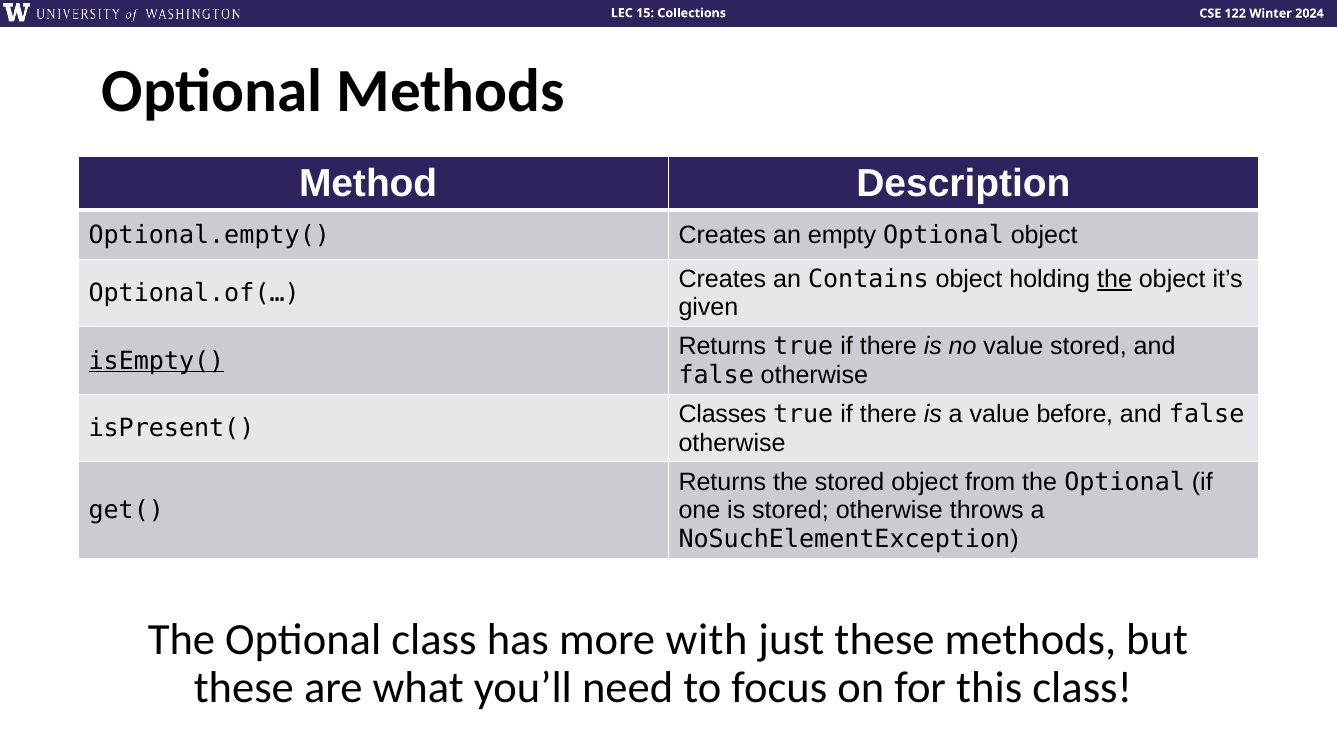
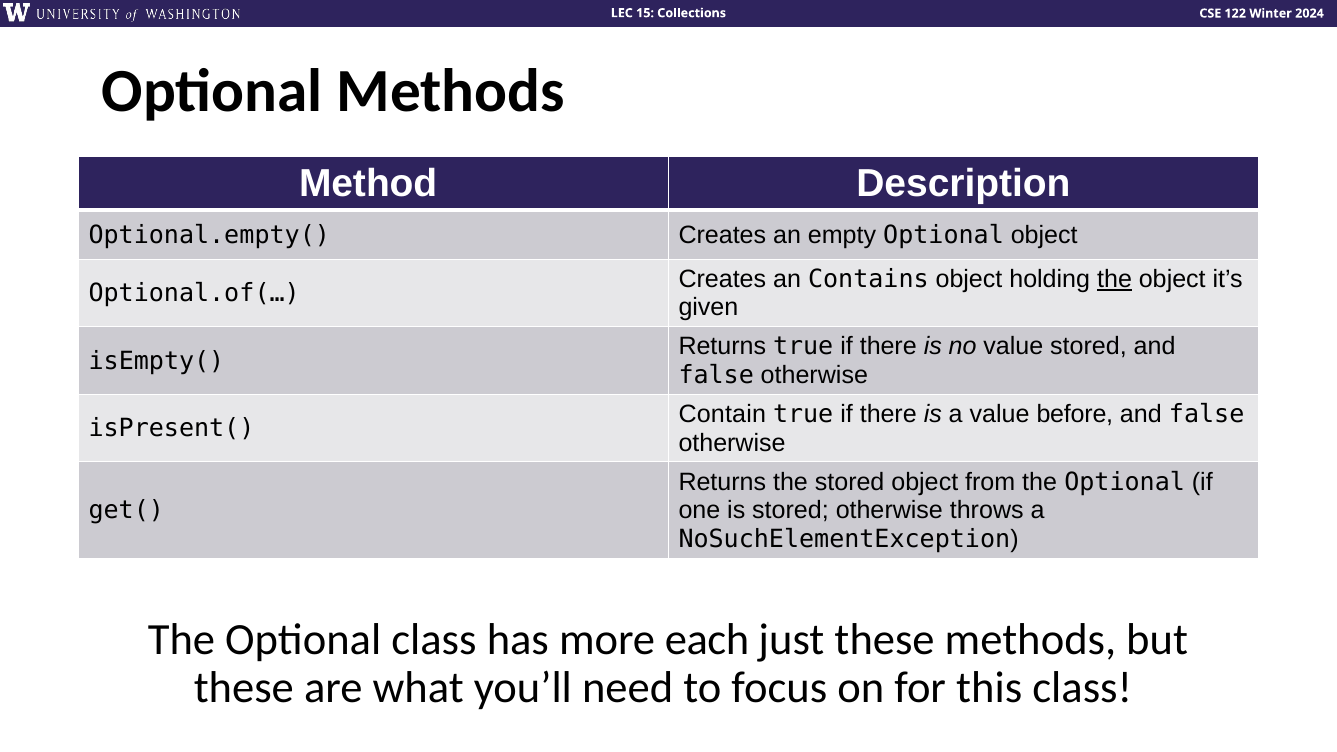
isEmpty( underline: present -> none
Classes: Classes -> Contain
with: with -> each
